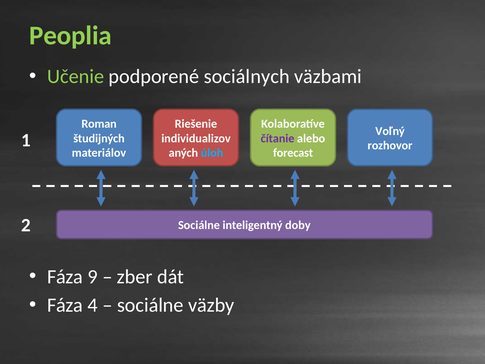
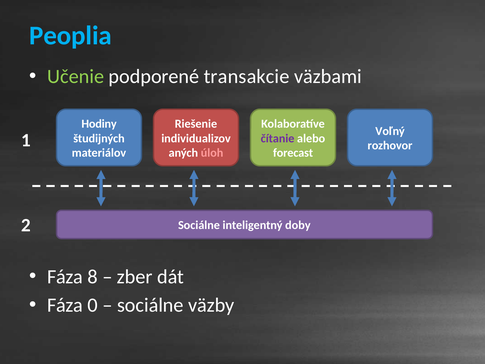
Peoplia colour: light green -> light blue
sociálnych: sociálnych -> transakcie
Roman: Roman -> Hodiny
úloh colour: light blue -> pink
9: 9 -> 8
4: 4 -> 0
